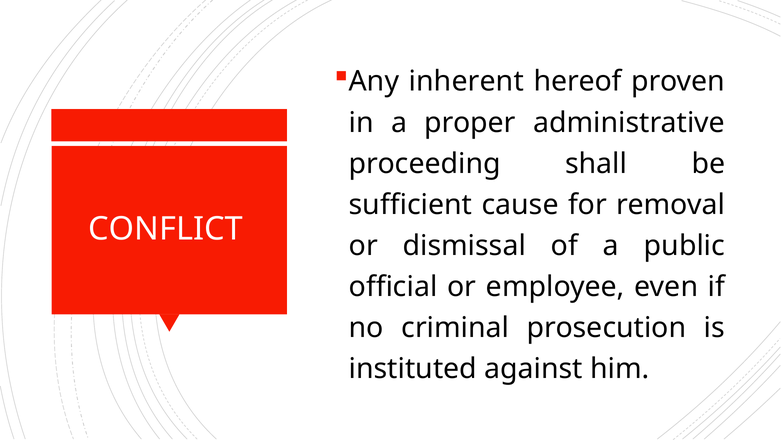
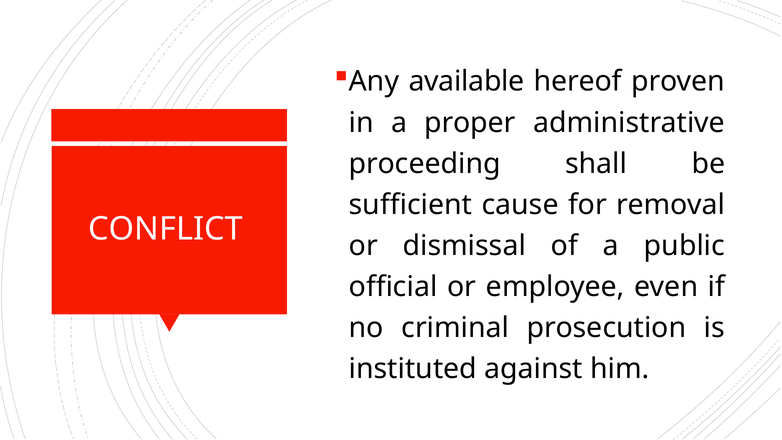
inherent: inherent -> available
